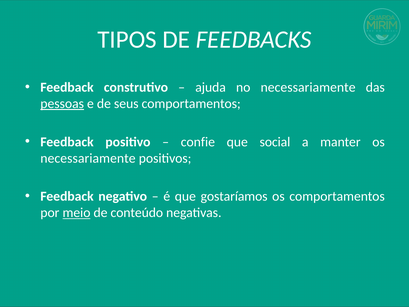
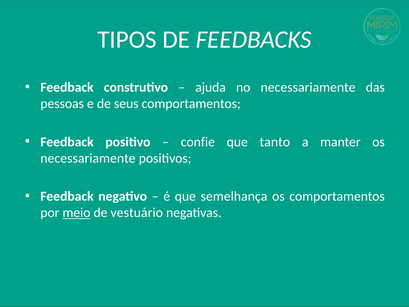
pessoas underline: present -> none
social: social -> tanto
gostaríamos: gostaríamos -> semelhança
conteúdo: conteúdo -> vestuário
